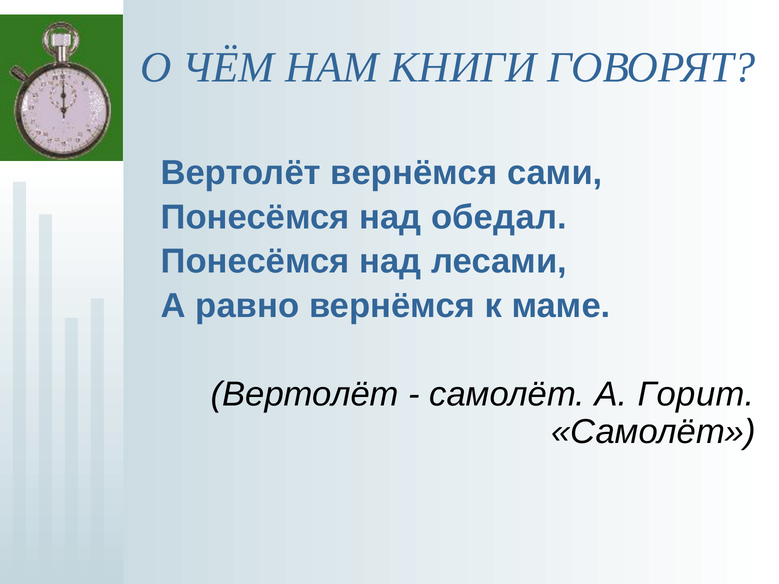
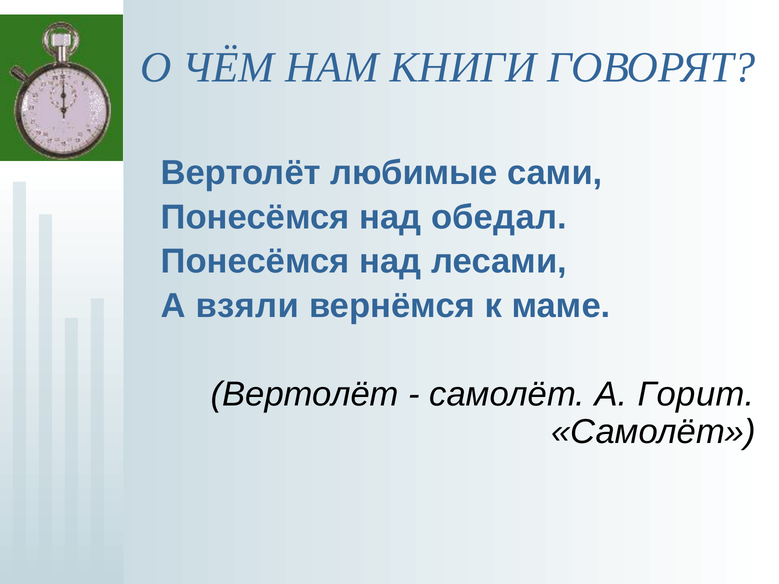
Вертолёт вернёмся: вернёмся -> любимые
равно: равно -> взяли
